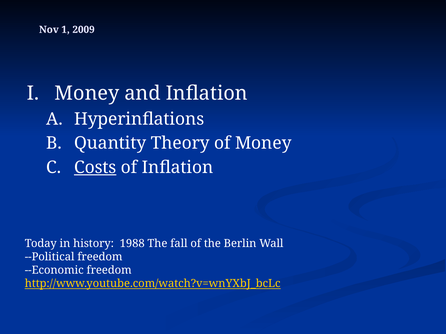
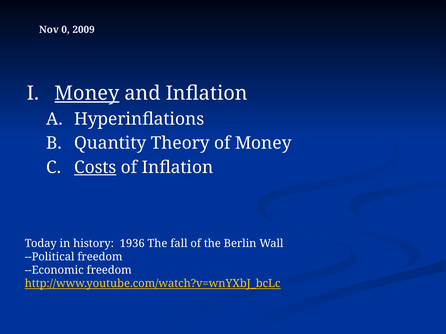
1: 1 -> 0
Money at (87, 94) underline: none -> present
1988: 1988 -> 1936
